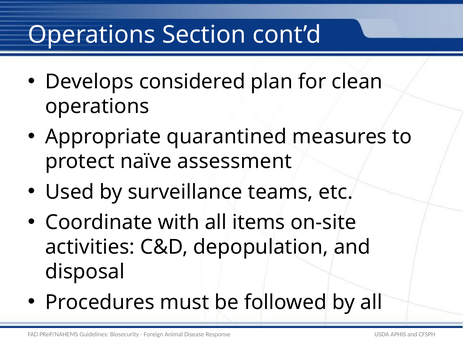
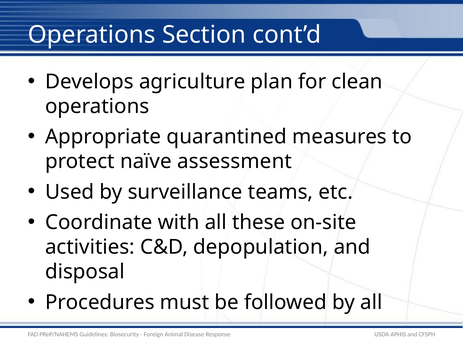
considered: considered -> agriculture
items: items -> these
